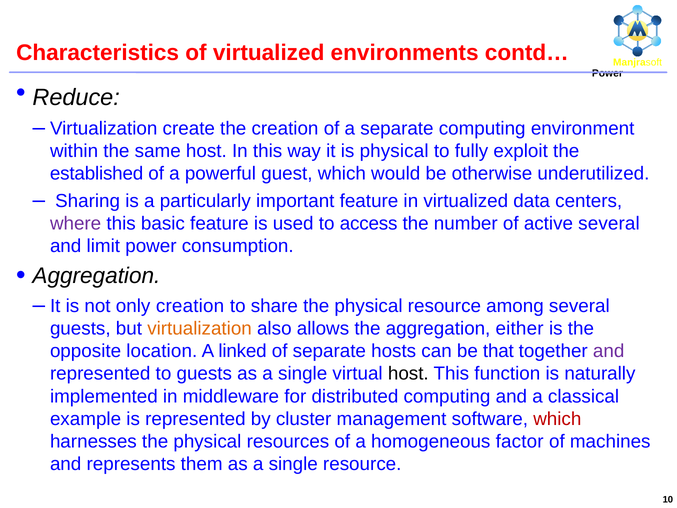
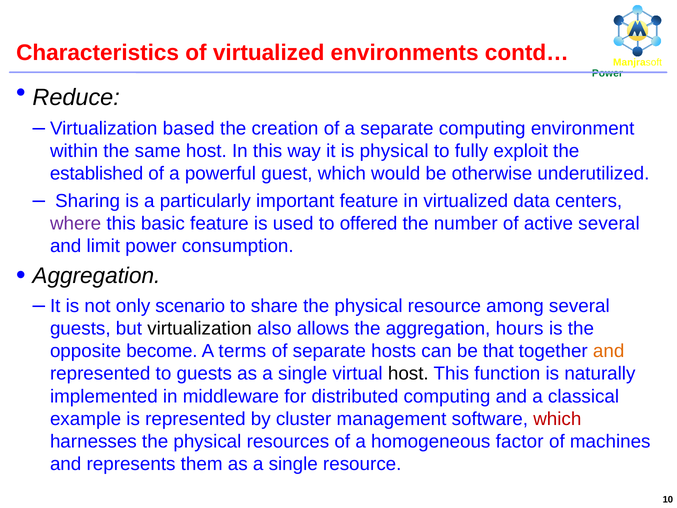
Power at (607, 73) colour: black -> green
create: create -> based
access: access -> offered
only creation: creation -> scenario
virtualization at (200, 328) colour: orange -> black
either: either -> hours
location: location -> become
linked: linked -> terms
and at (609, 351) colour: purple -> orange
